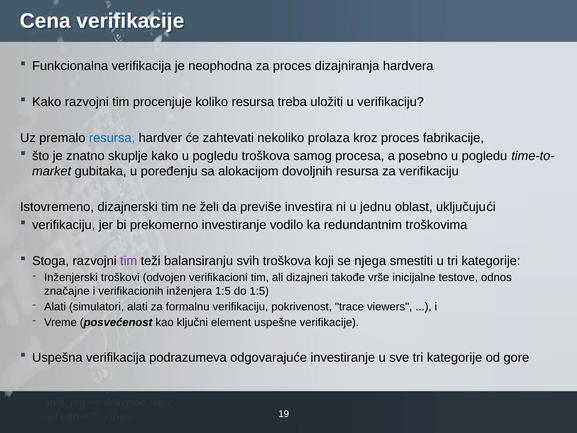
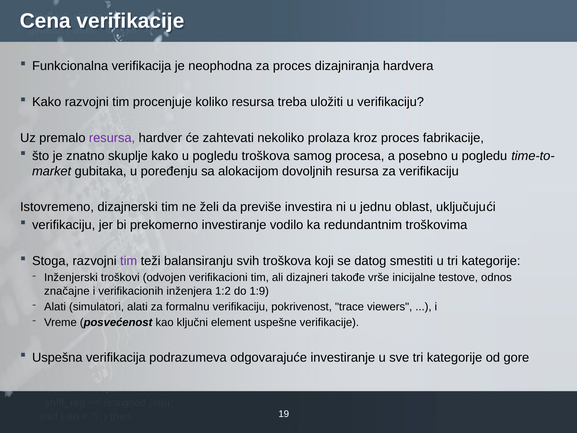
resursa at (112, 138) colour: blue -> purple
njega: njega -> datog
inženjera 1:5: 1:5 -> 1:2
do 1:5: 1:5 -> 1:9
